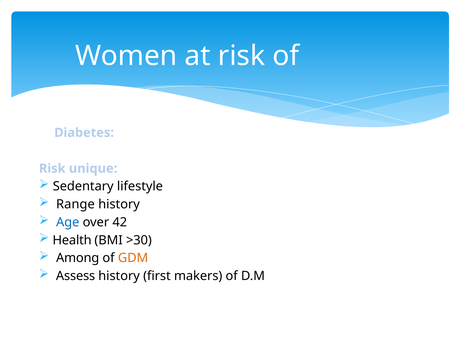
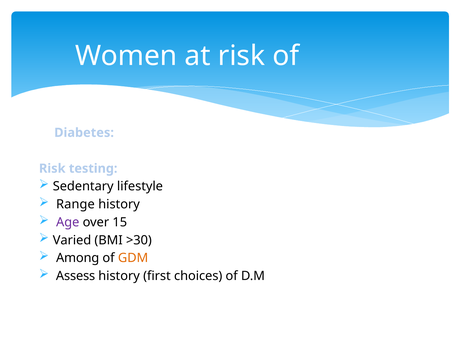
unique: unique -> testing
Age colour: blue -> purple
42: 42 -> 15
Health: Health -> Varied
makers: makers -> choices
